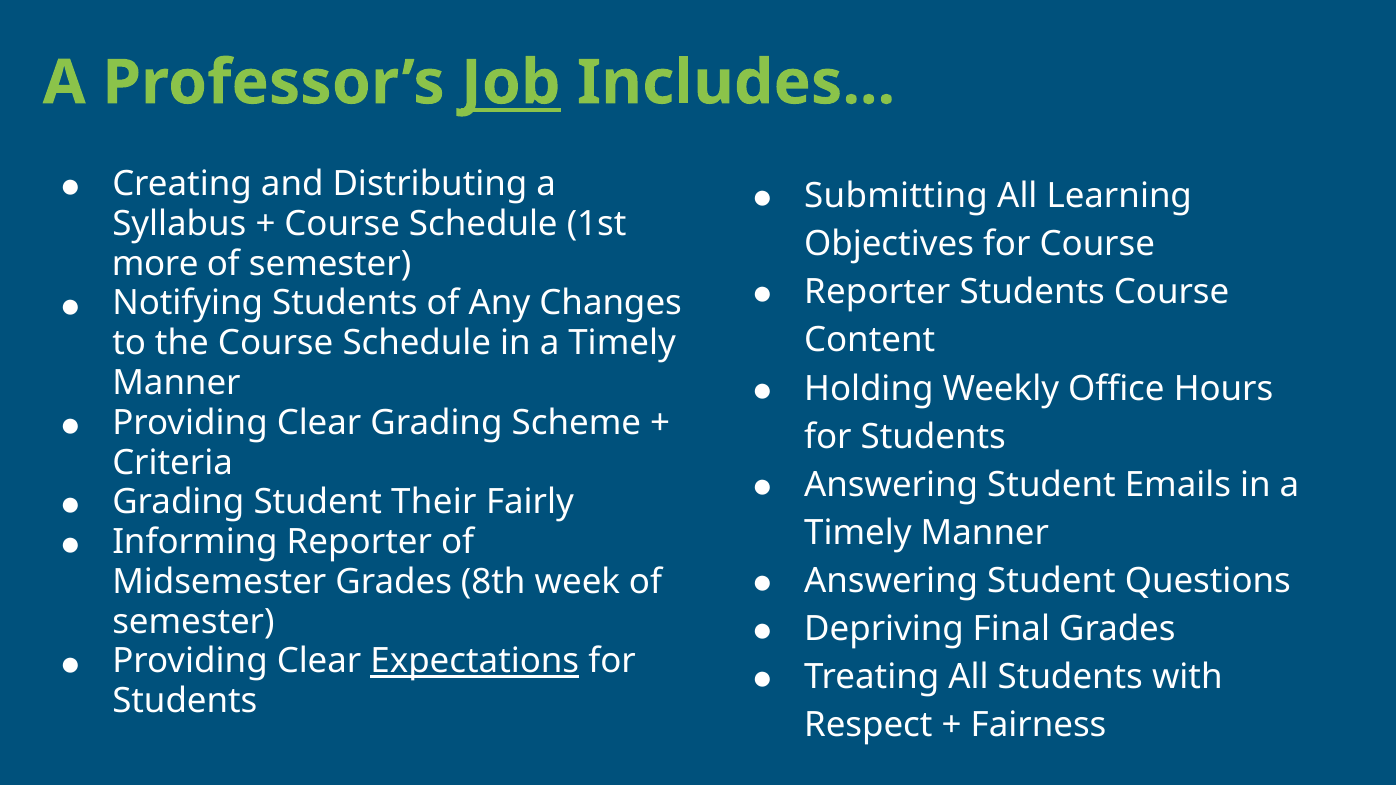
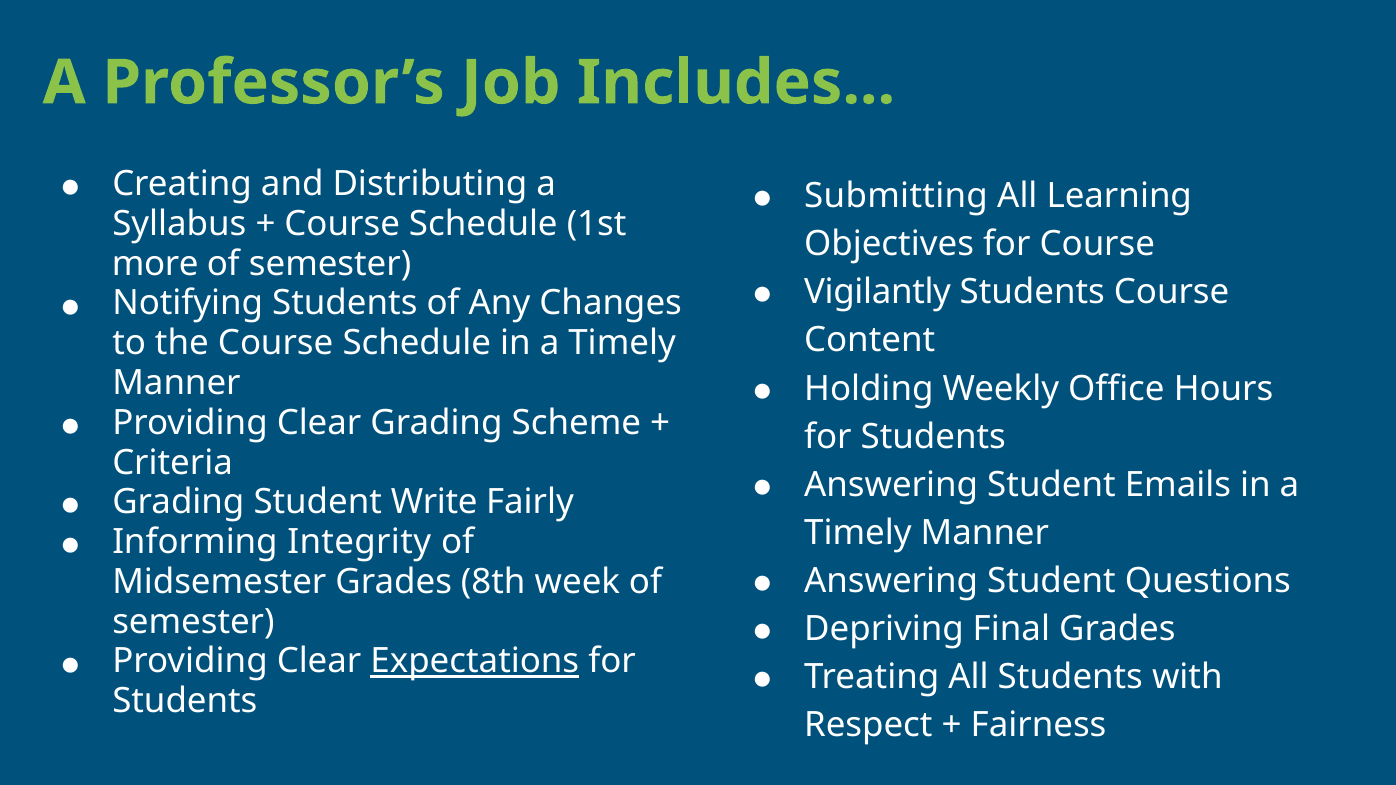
Job underline: present -> none
Reporter at (877, 292): Reporter -> Vigilantly
Their: Their -> Write
Informing Reporter: Reporter -> Integrity
